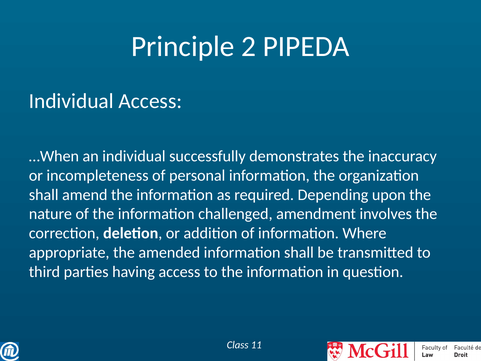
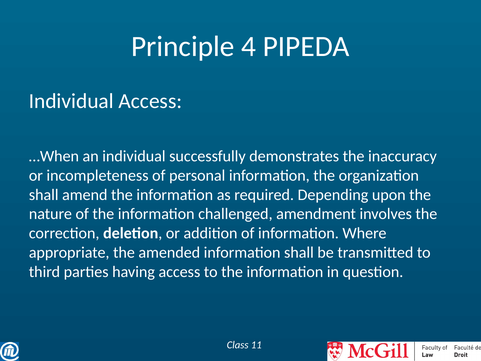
2: 2 -> 4
